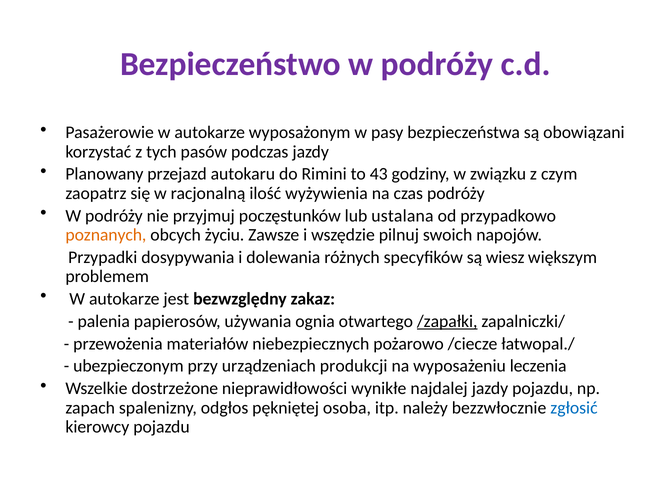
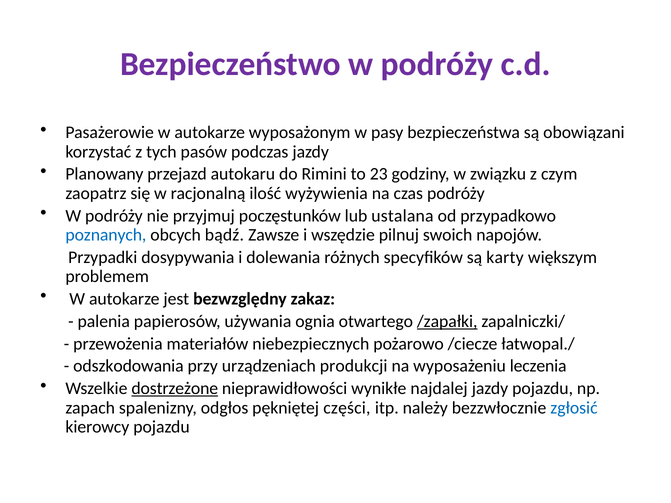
43: 43 -> 23
poznanych colour: orange -> blue
życiu: życiu -> bądź
wiesz: wiesz -> karty
ubezpieczonym: ubezpieczonym -> odszkodowania
dostrzeżone underline: none -> present
osoba: osoba -> części
